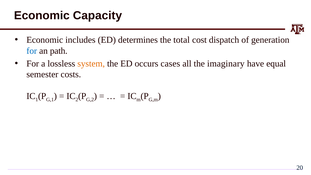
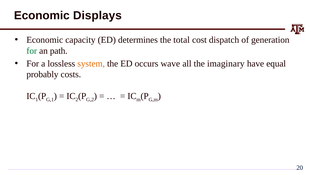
Capacity: Capacity -> Displays
includes: includes -> capacity
for at (32, 51) colour: blue -> green
cases: cases -> wave
semester: semester -> probably
